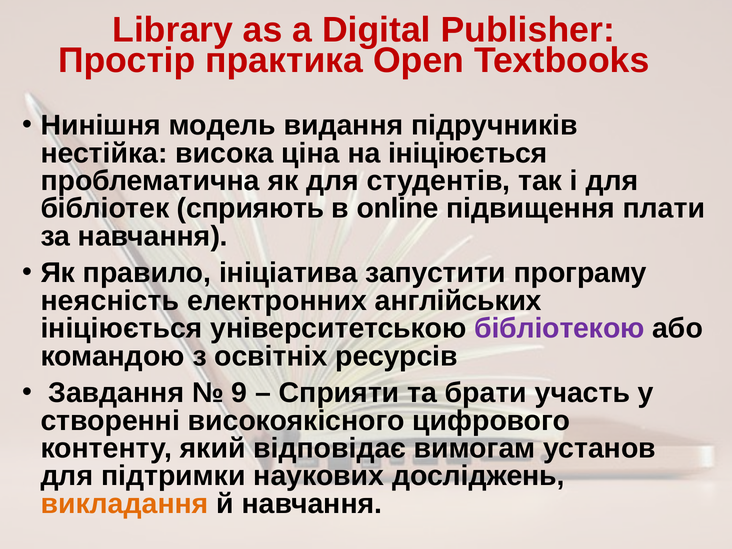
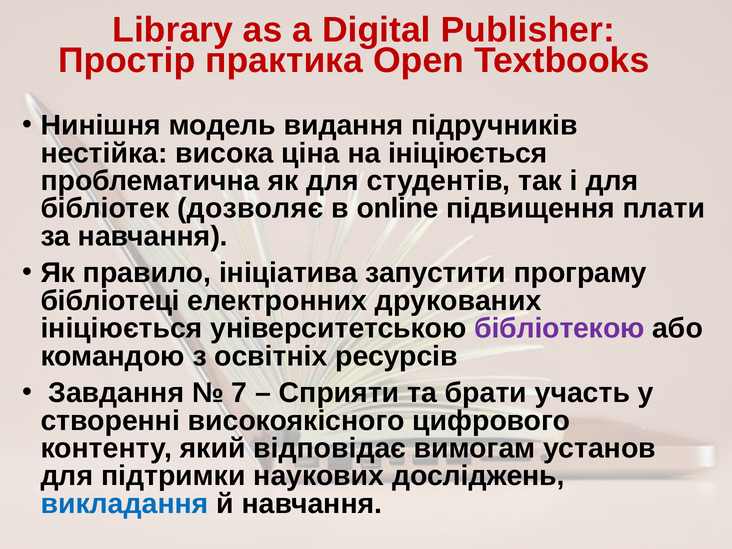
сприяють: сприяють -> дозволяє
неясність: неясність -> бібліотеці
англійських: англійських -> друкованих
9: 9 -> 7
викладання colour: orange -> blue
